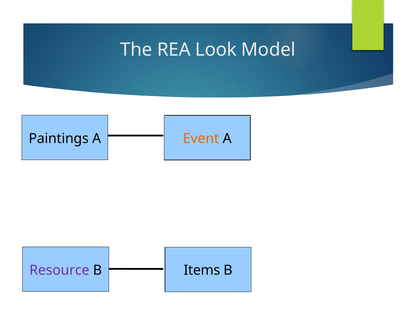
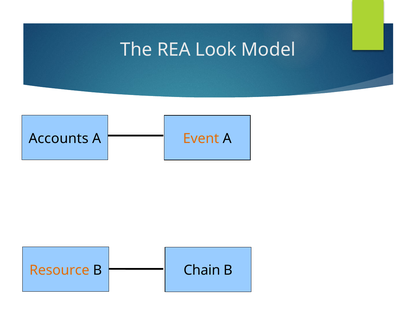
Paintings: Paintings -> Accounts
Resource colour: purple -> orange
Items: Items -> Chain
